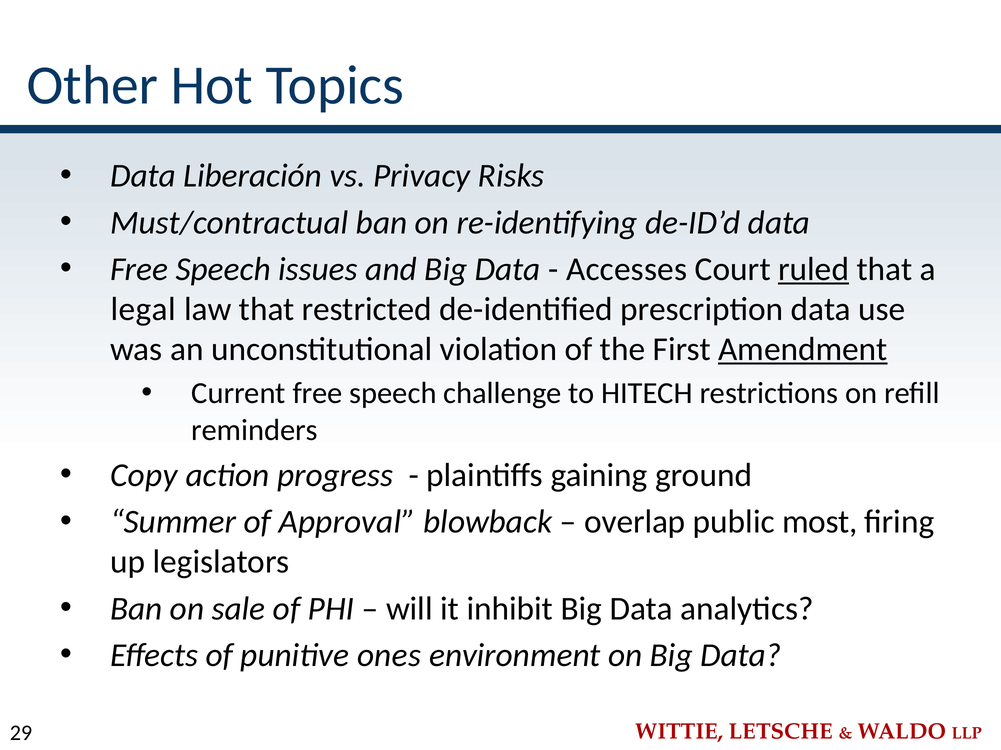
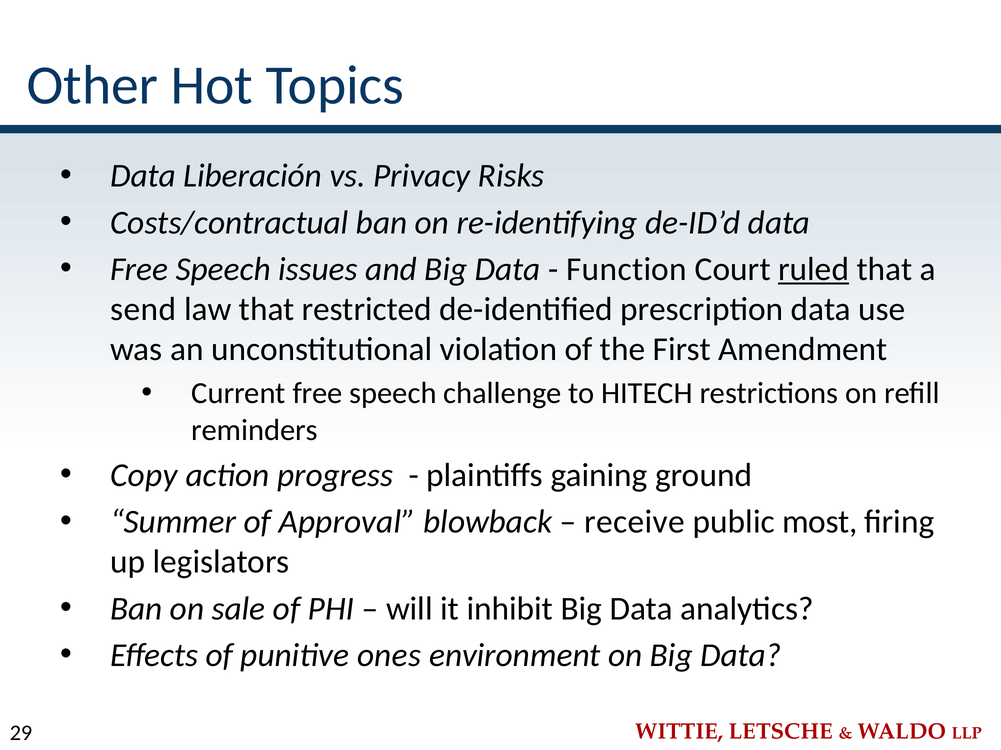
Must/contractual: Must/contractual -> Costs/contractual
Accesses: Accesses -> Function
legal: legal -> send
Amendment underline: present -> none
overlap: overlap -> receive
